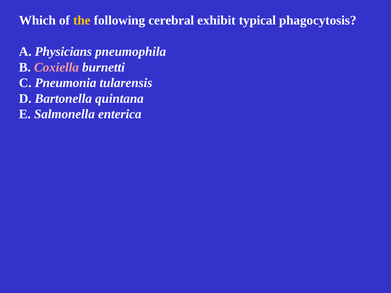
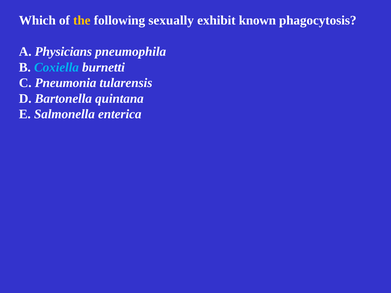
cerebral: cerebral -> sexually
typical: typical -> known
Coxiella colour: pink -> light blue
